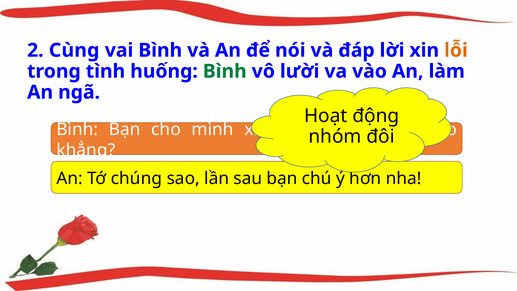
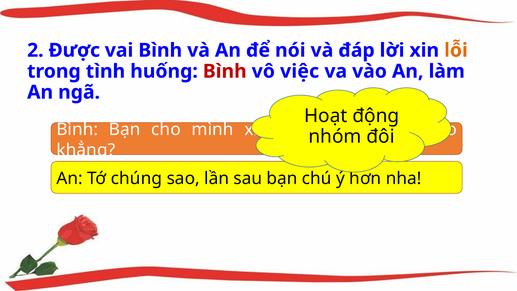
Cùng: Cùng -> Được
Bình at (225, 71) colour: green -> red
lười: lười -> việc
